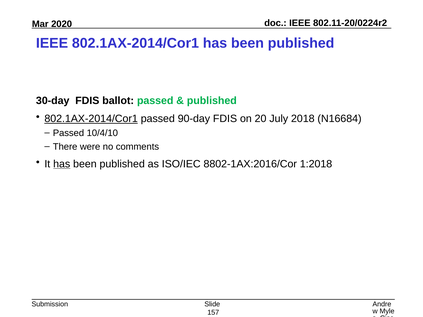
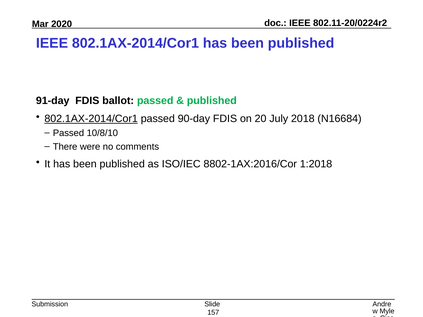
30-day: 30-day -> 91-day
10/4/10: 10/4/10 -> 10/8/10
has at (62, 164) underline: present -> none
